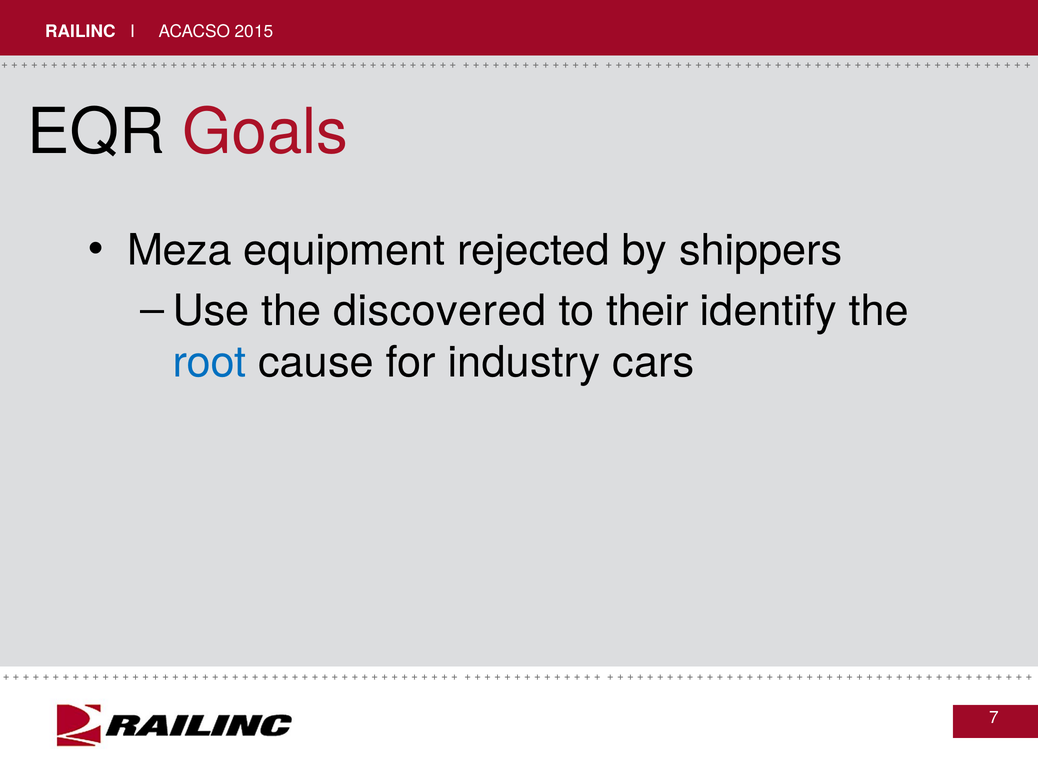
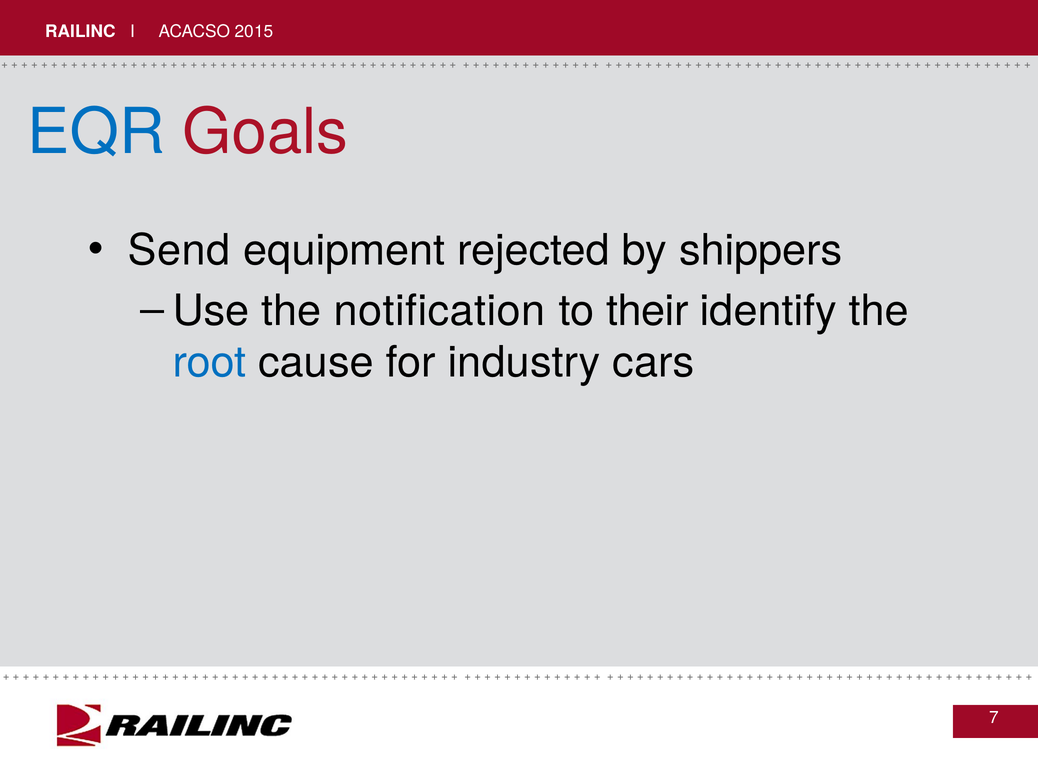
EQR colour: black -> blue
Meza: Meza -> Send
discovered: discovered -> notification
